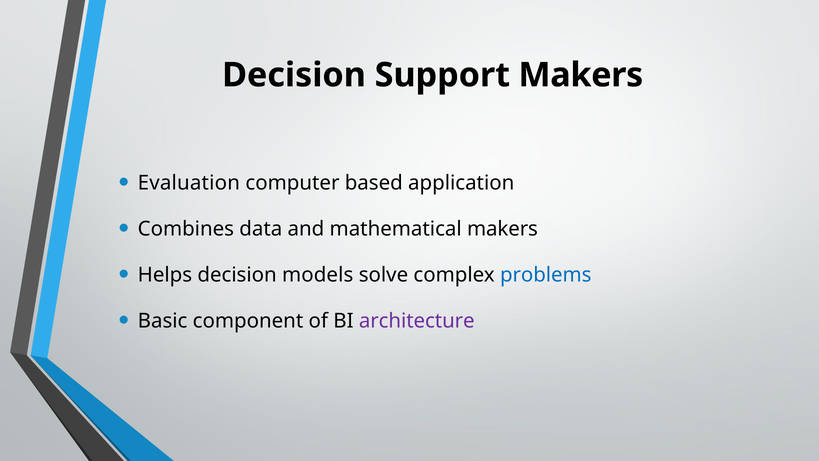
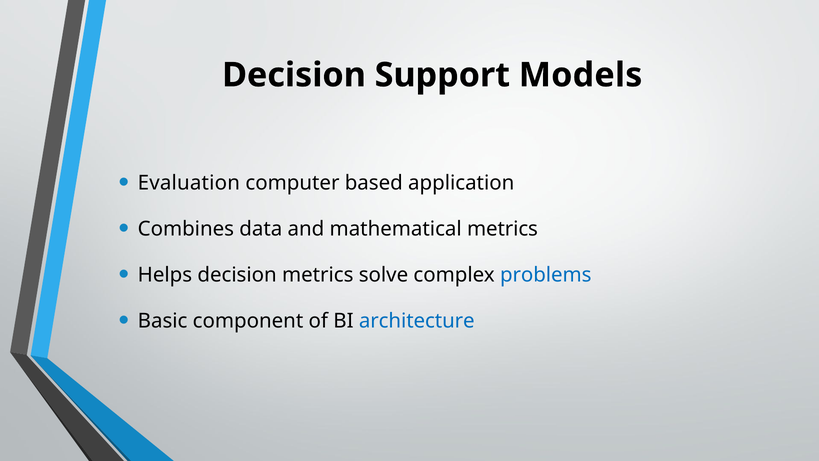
Support Makers: Makers -> Models
mathematical makers: makers -> metrics
decision models: models -> metrics
architecture colour: purple -> blue
